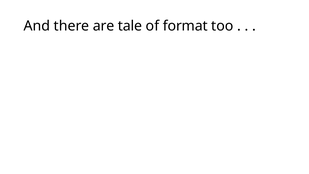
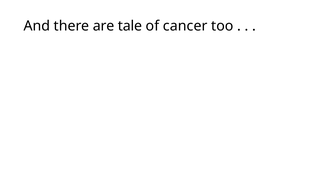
format: format -> cancer
